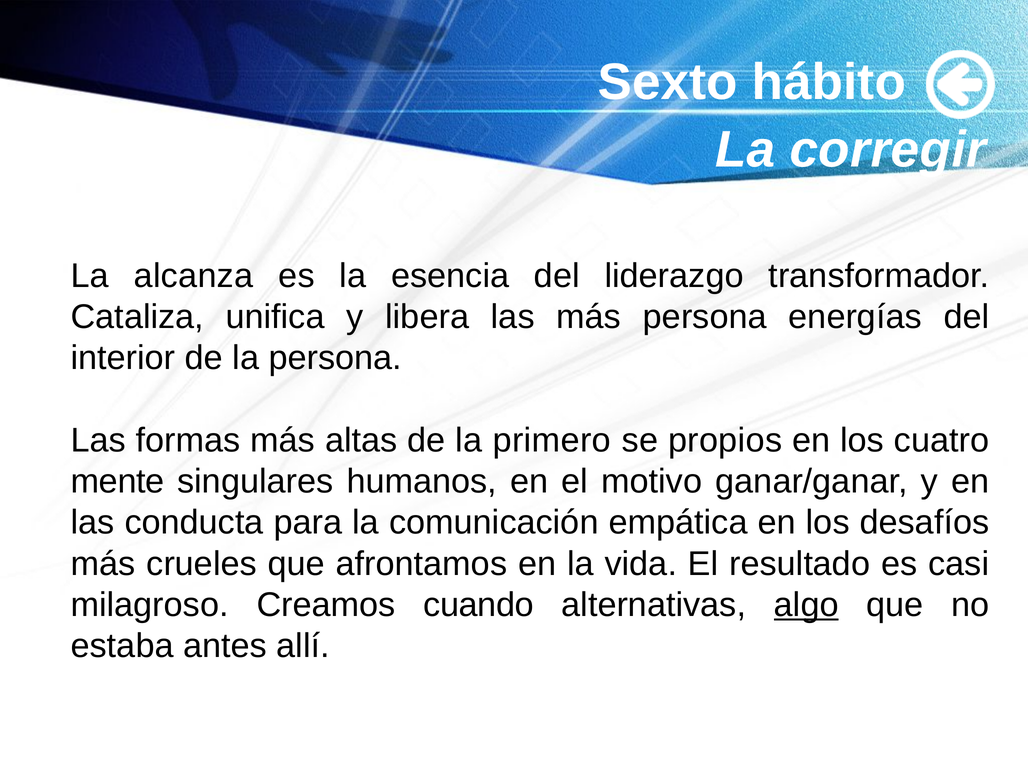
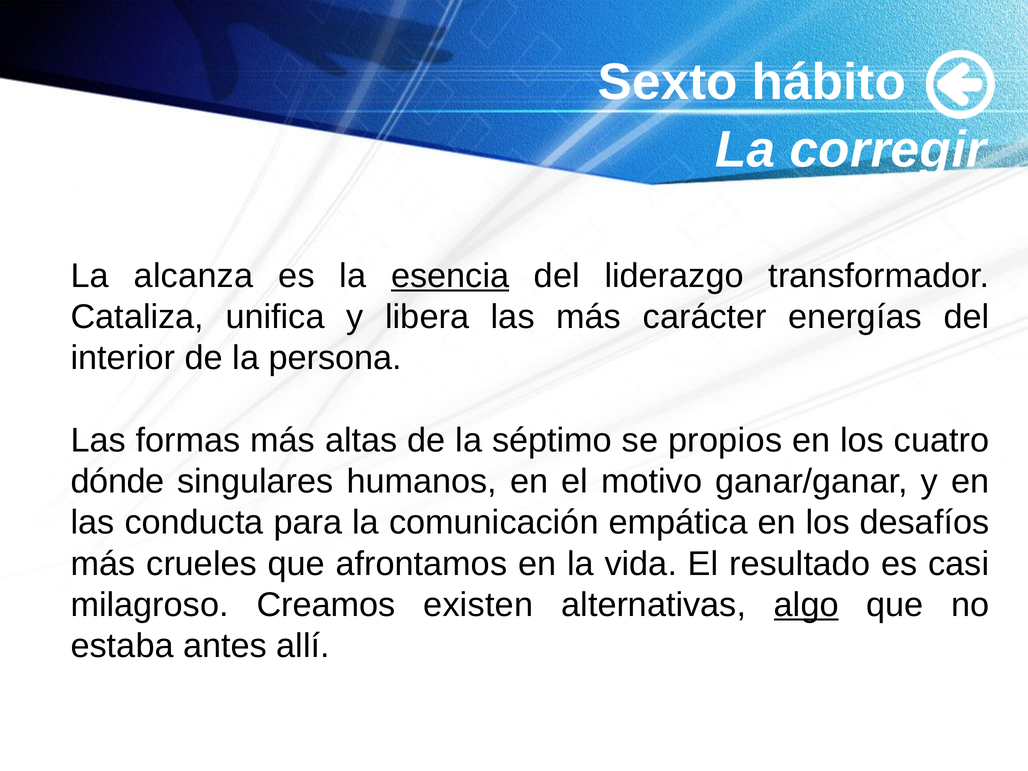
esencia underline: none -> present
más persona: persona -> carácter
primero: primero -> séptimo
mente: mente -> dónde
cuando: cuando -> existen
